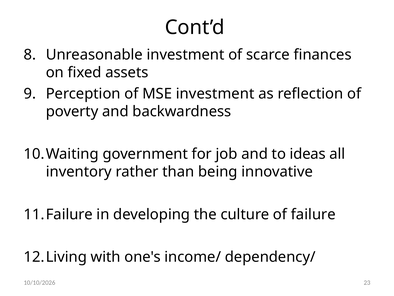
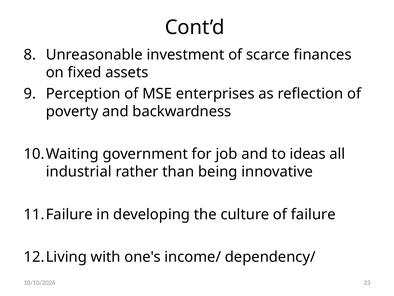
MSE investment: investment -> enterprises
inventory: inventory -> industrial
